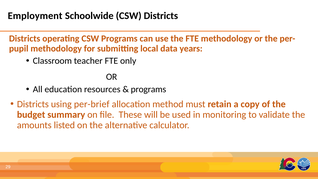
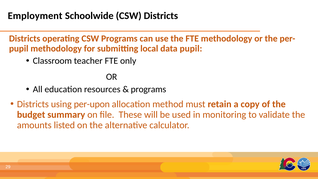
data years: years -> pupil
per-brief: per-brief -> per-upon
